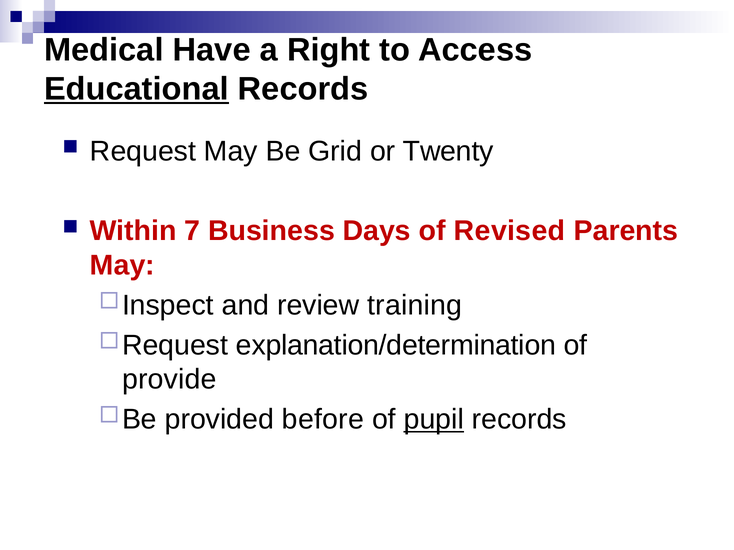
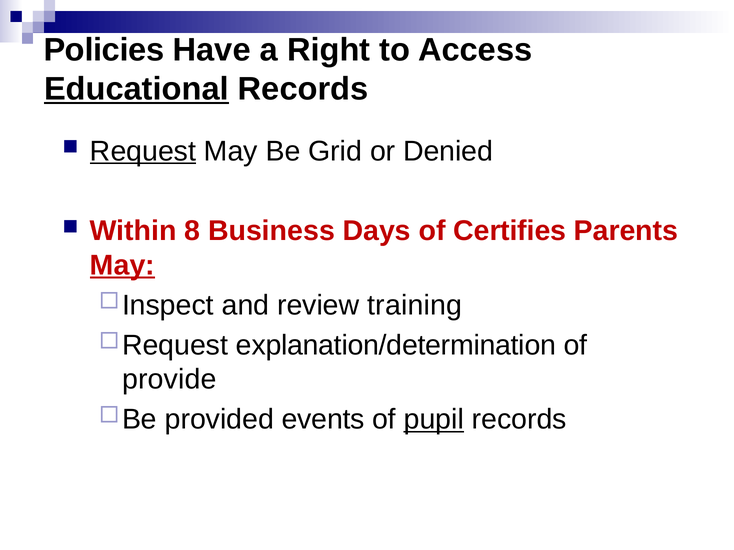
Medical: Medical -> Policies
Request underline: none -> present
Twenty: Twenty -> Denied
7: 7 -> 8
Revised: Revised -> Certifies
May at (122, 266) underline: none -> present
before: before -> events
